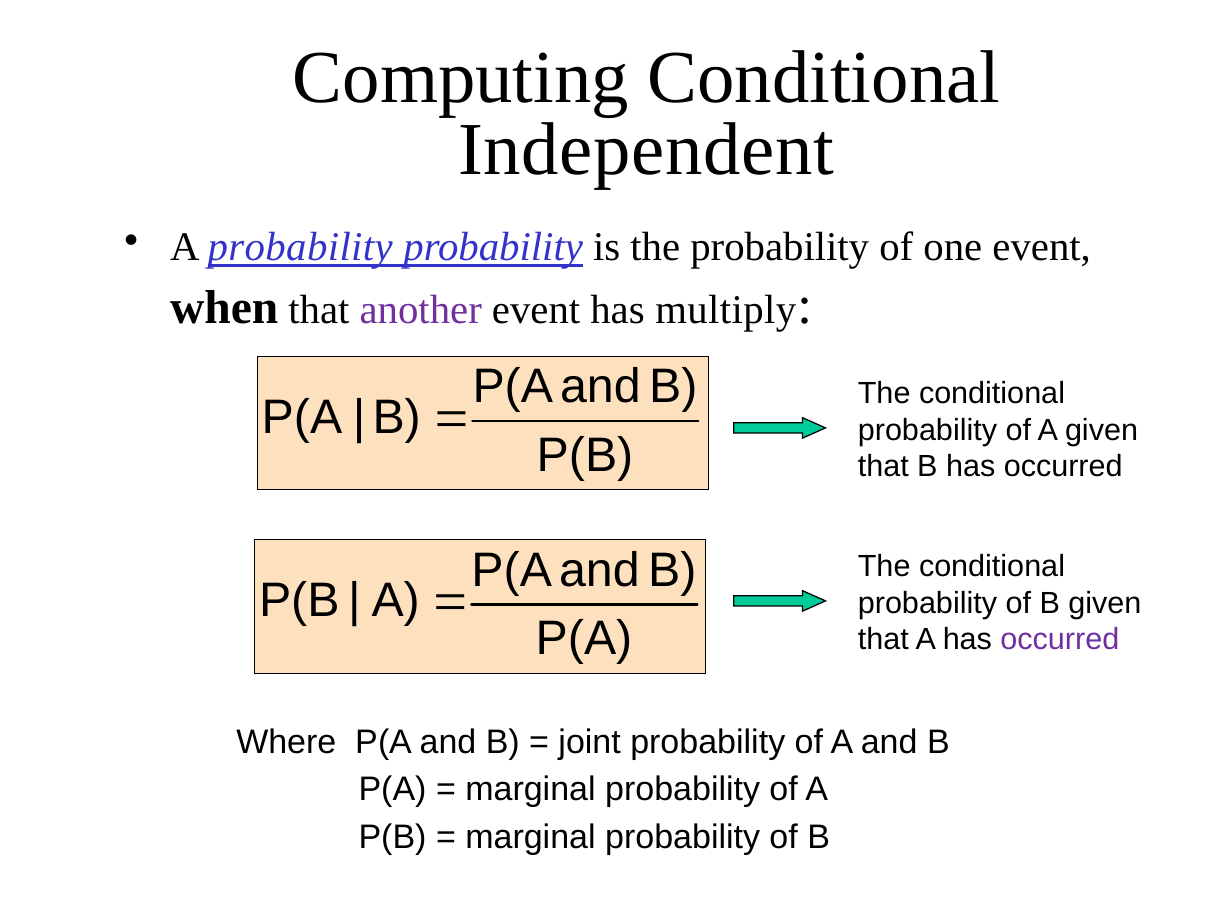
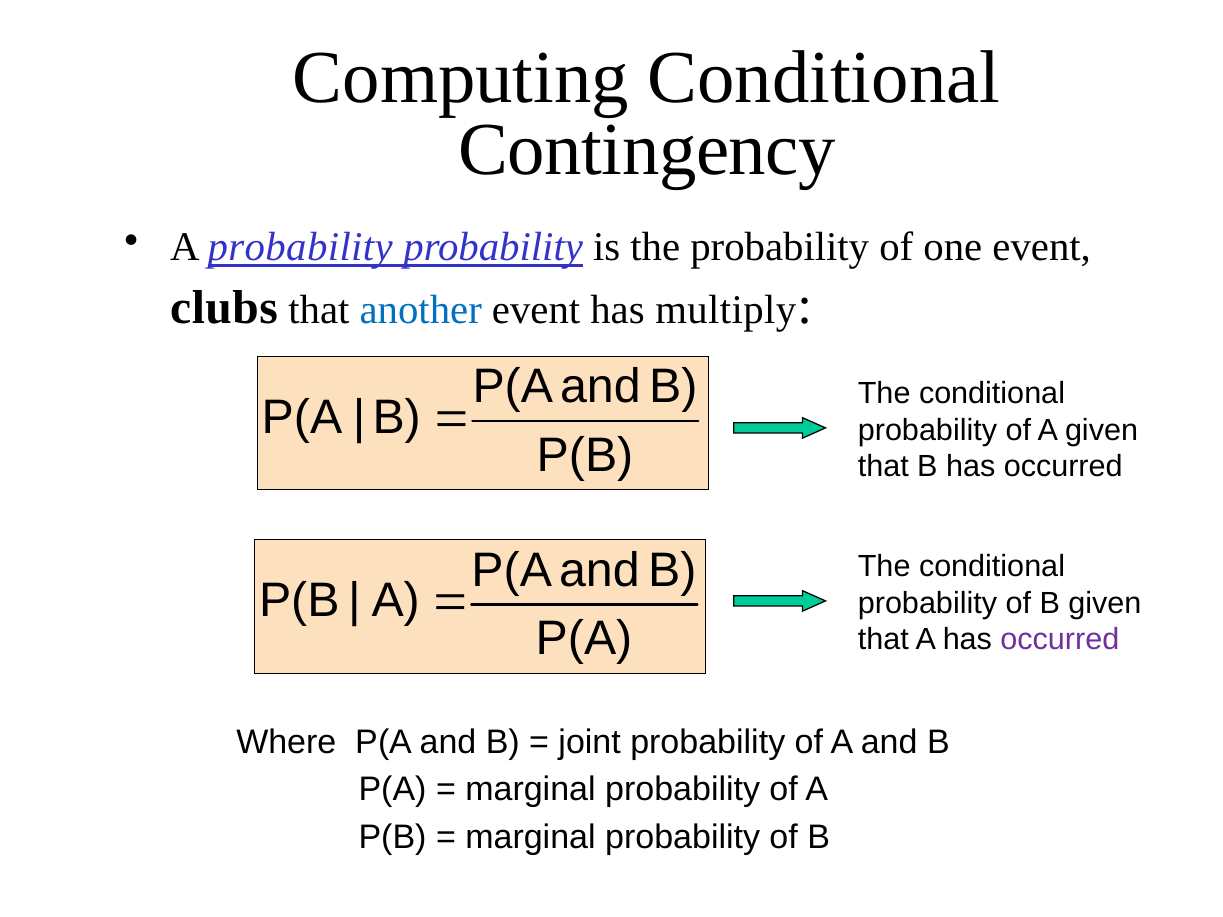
Independent: Independent -> Contingency
when: when -> clubs
another colour: purple -> blue
